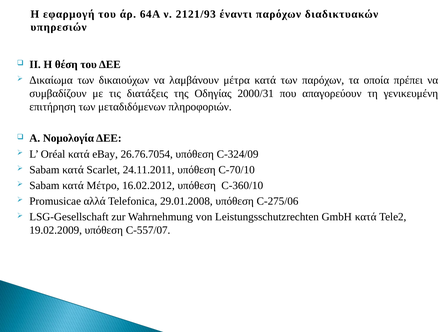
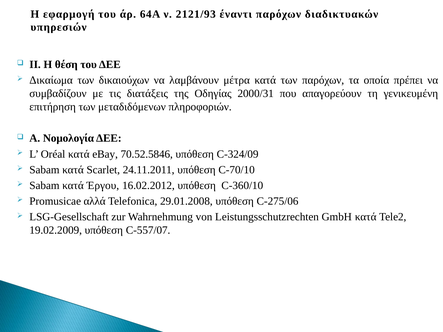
26.76.7054: 26.76.7054 -> 70.52.5846
Μέτρο: Μέτρο -> Έργου
